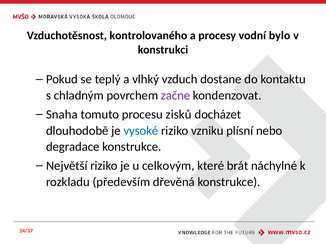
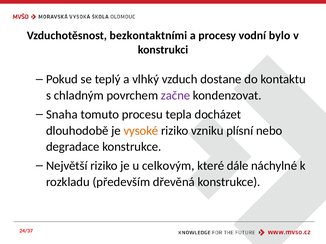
kontrolovaného: kontrolovaného -> bezkontaktními
zisků: zisků -> tepla
vysoké colour: blue -> orange
brát: brát -> dále
